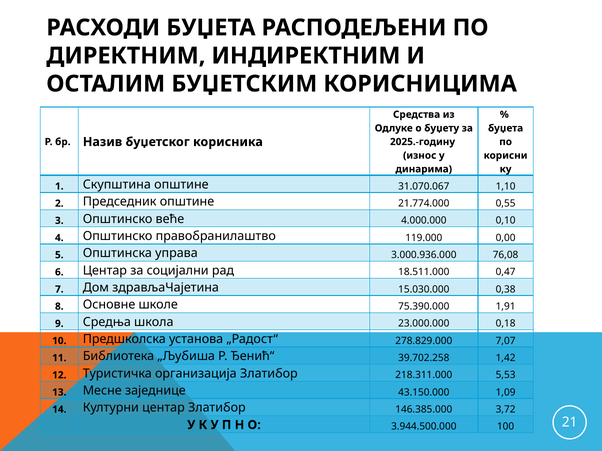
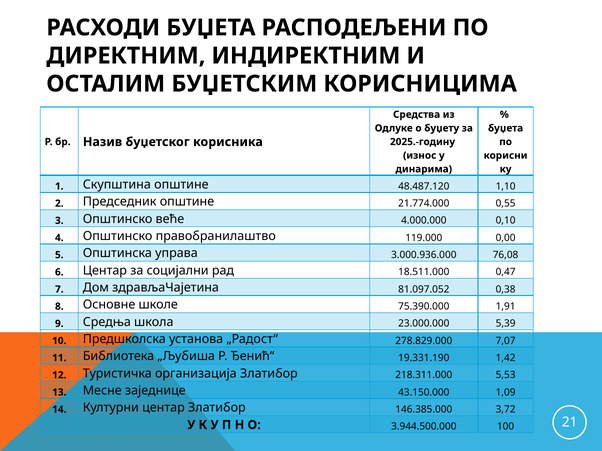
31.070.067: 31.070.067 -> 48.487.120
15.030.000: 15.030.000 -> 81.097.052
0,18: 0,18 -> 5,39
39.702.258: 39.702.258 -> 19.331.190
